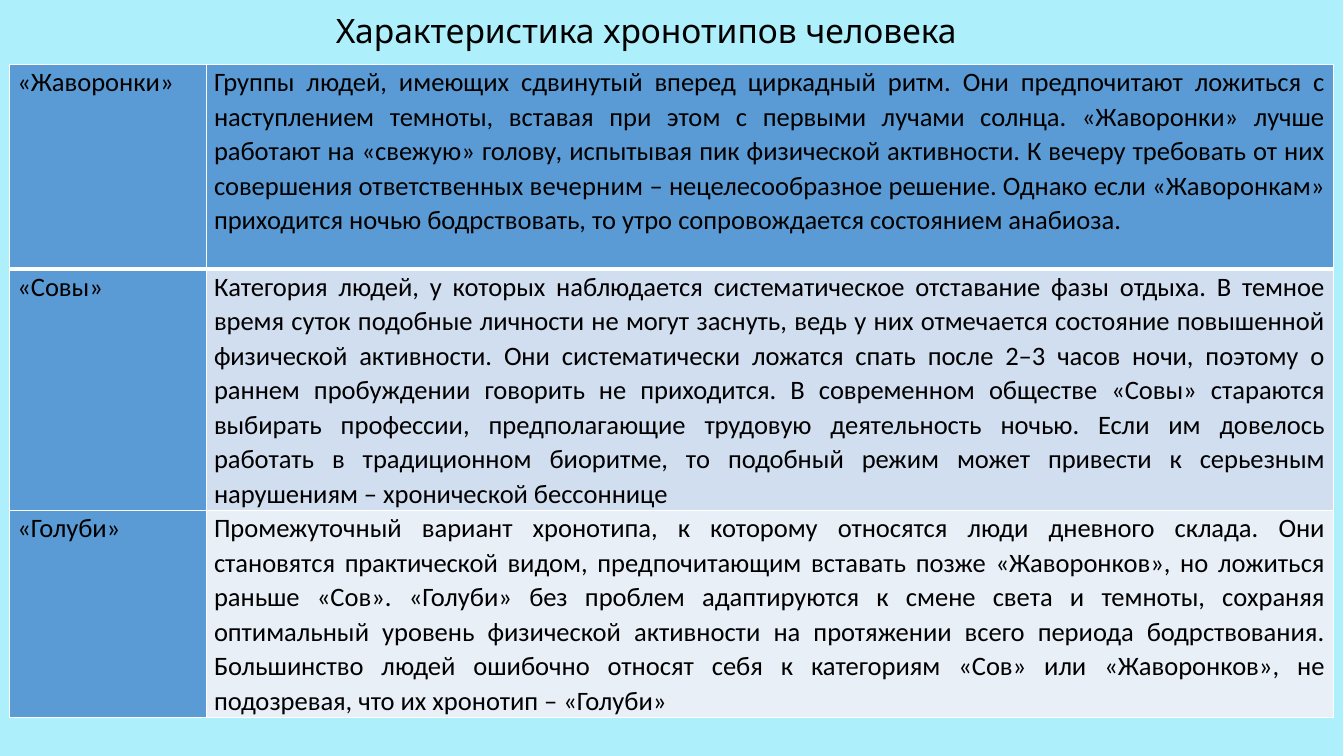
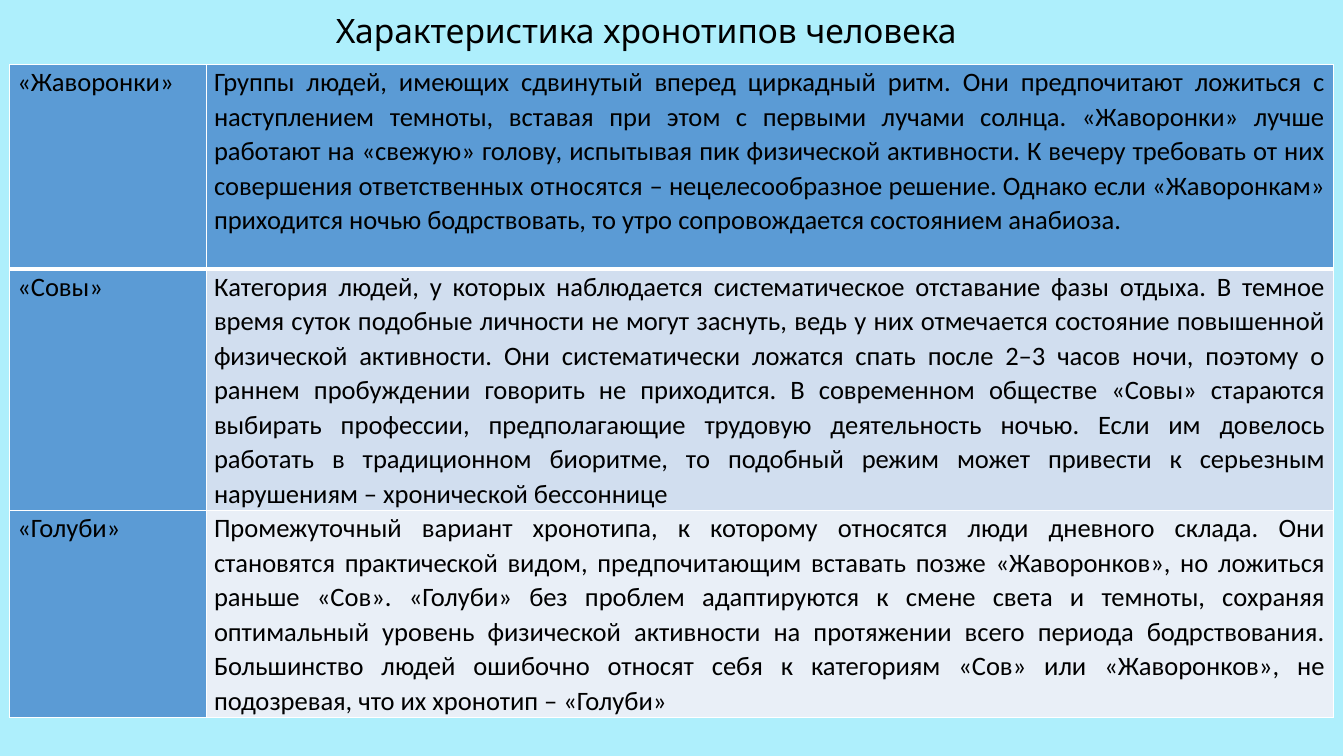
ответственных вечерним: вечерним -> относятся
